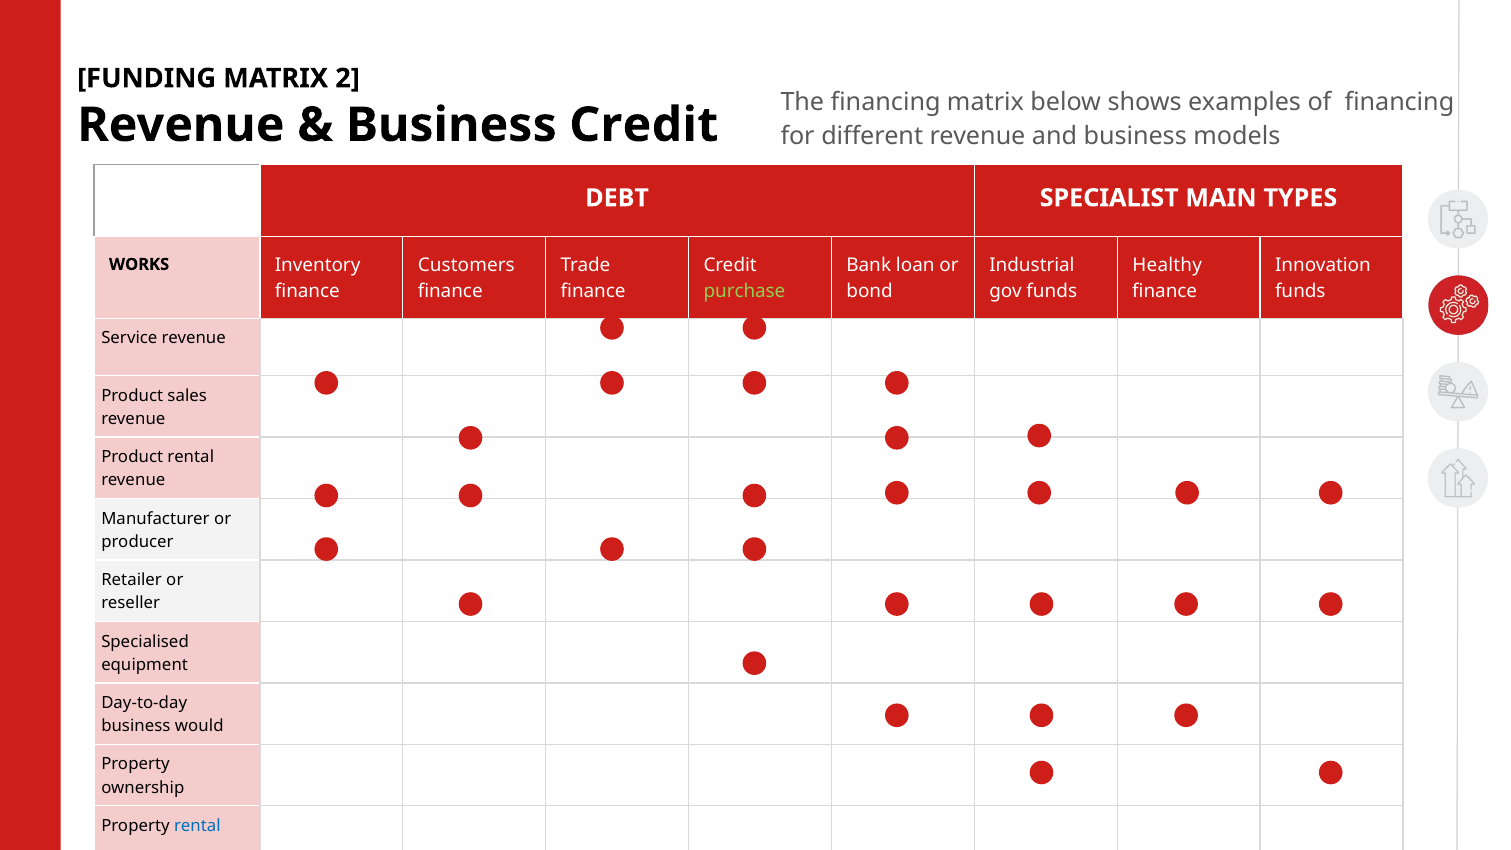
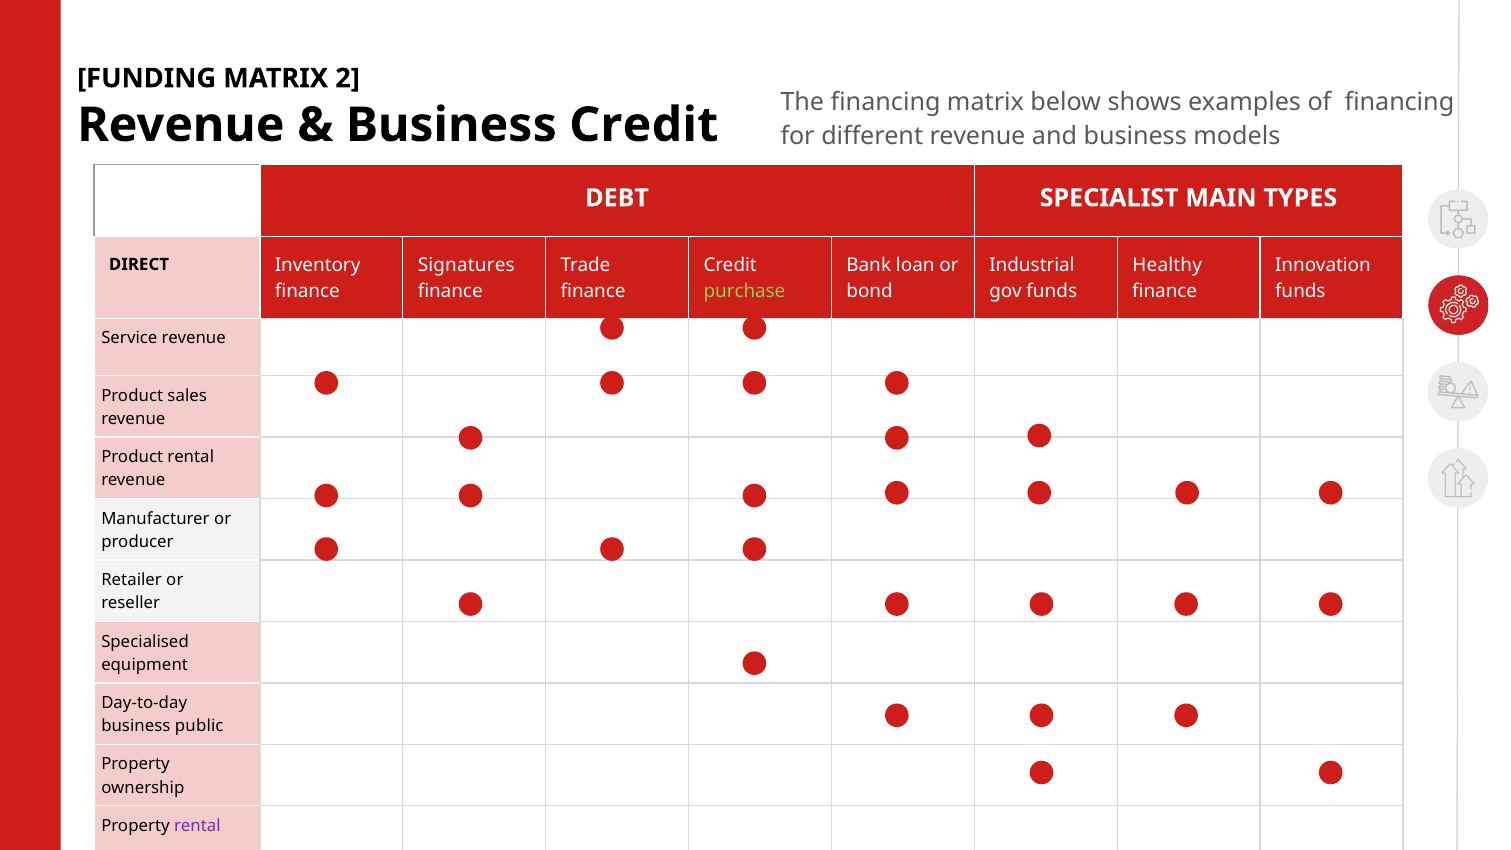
Customers: Customers -> Signatures
WORKS: WORKS -> DIRECT
would: would -> public
rental at (197, 826) colour: blue -> purple
